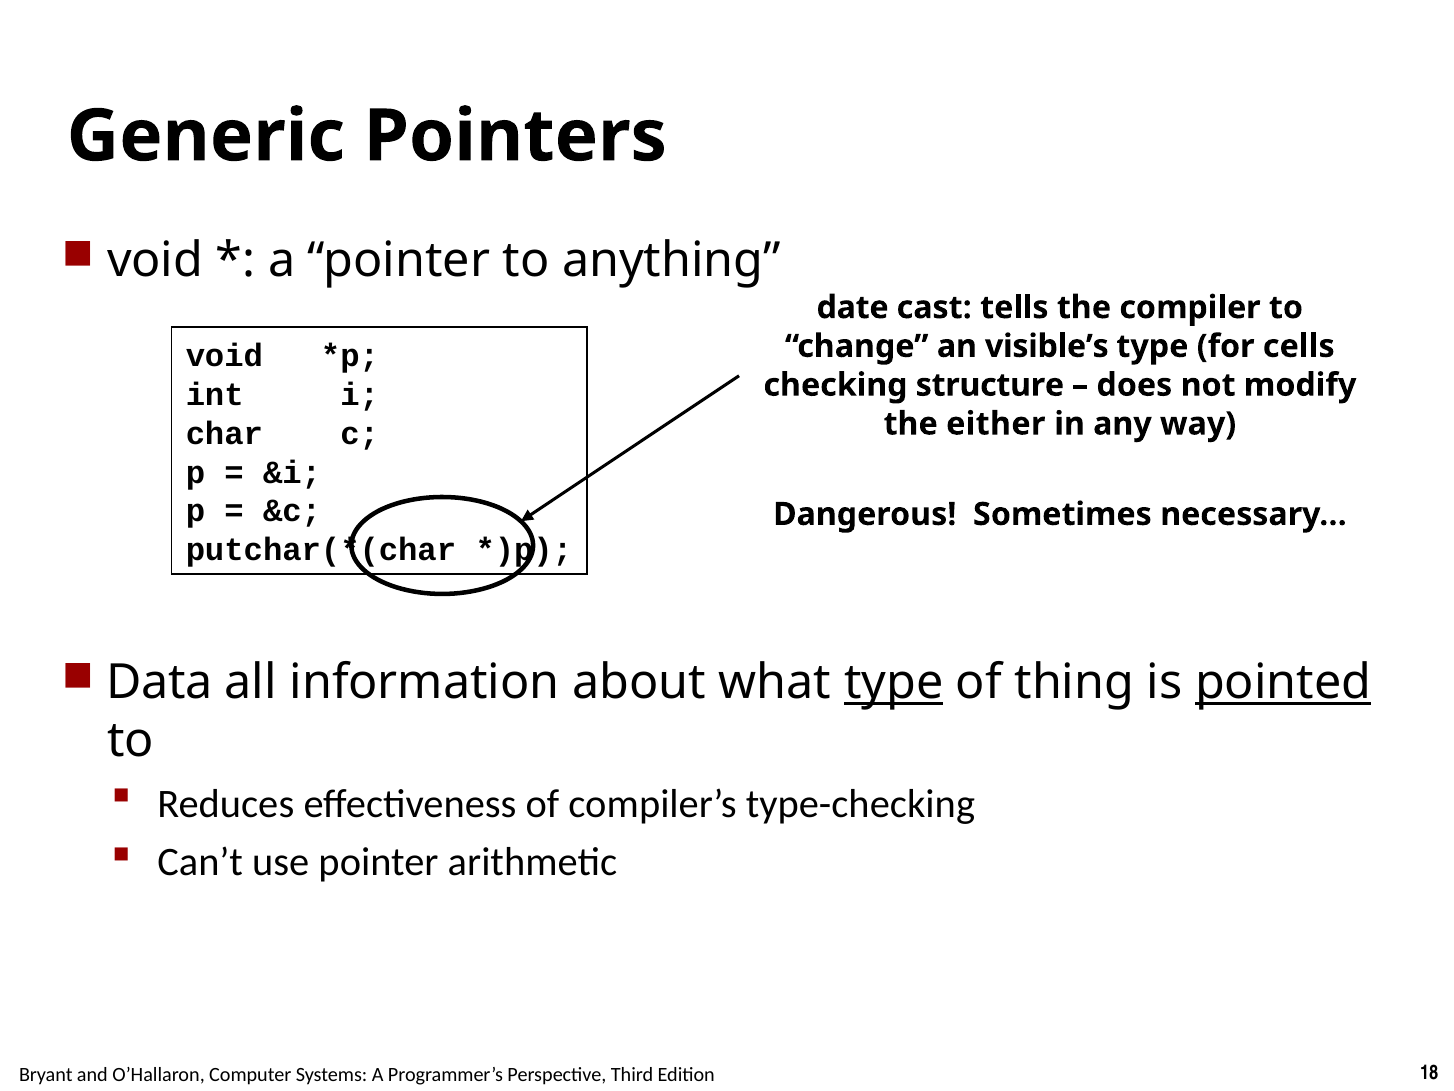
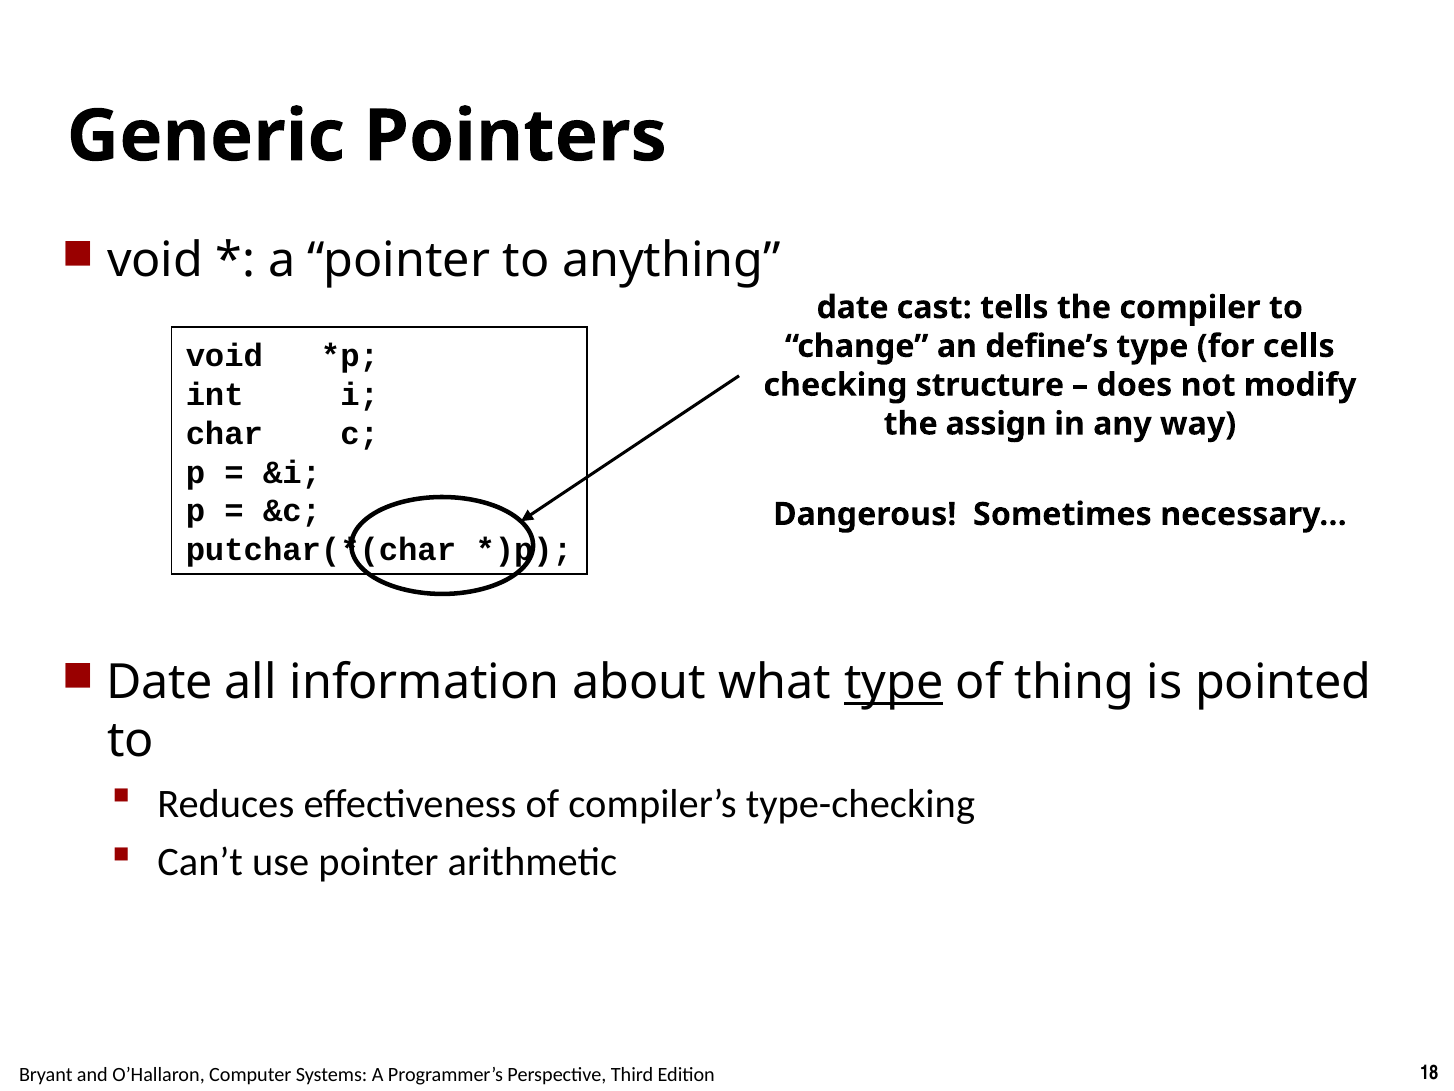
visible’s: visible’s -> define’s
either: either -> assign
Data at (160, 682): Data -> Date
pointed underline: present -> none
